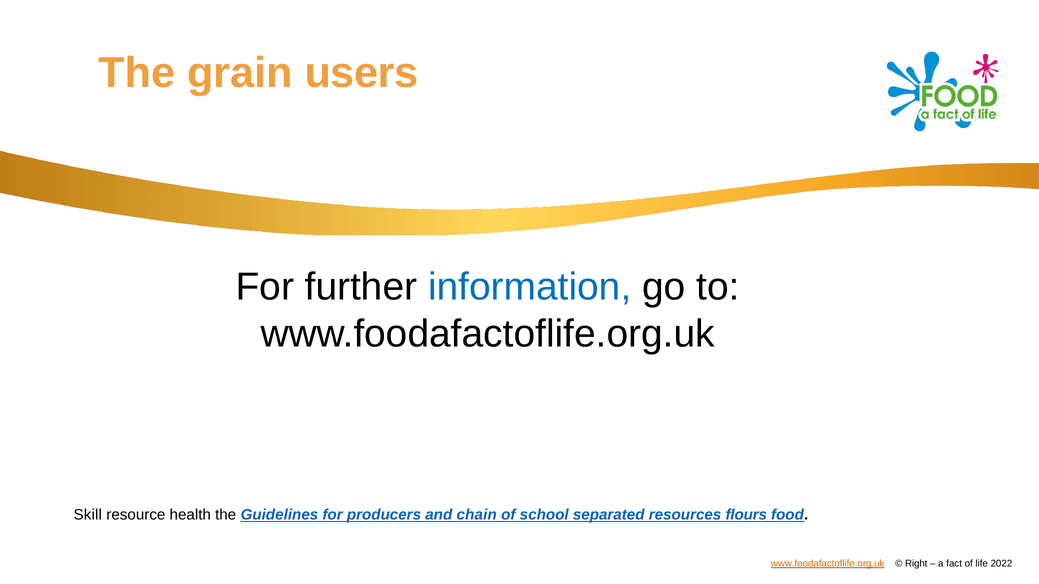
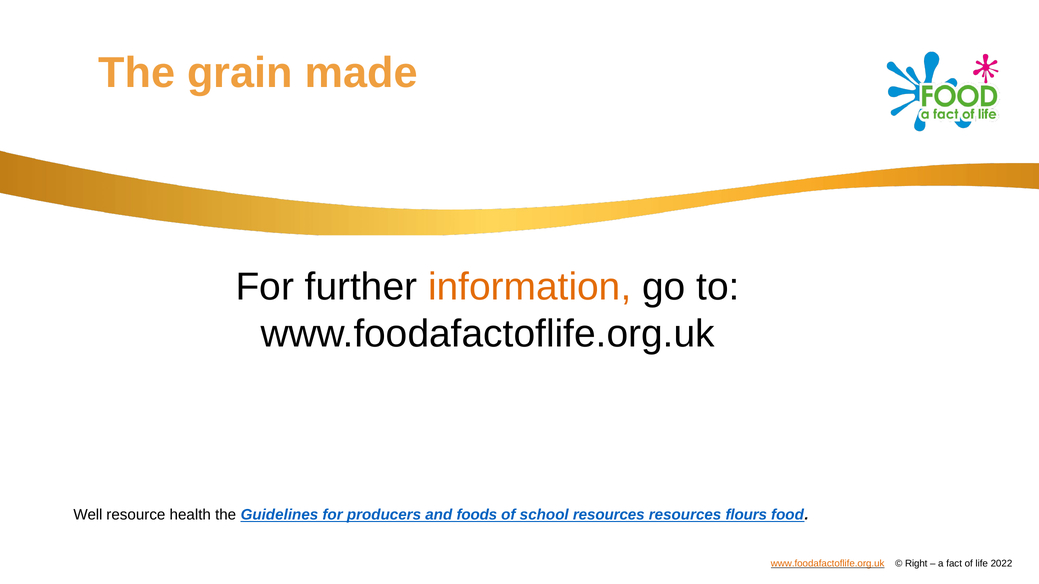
users: users -> made
information colour: blue -> orange
Skill: Skill -> Well
chain: chain -> foods
school separated: separated -> resources
